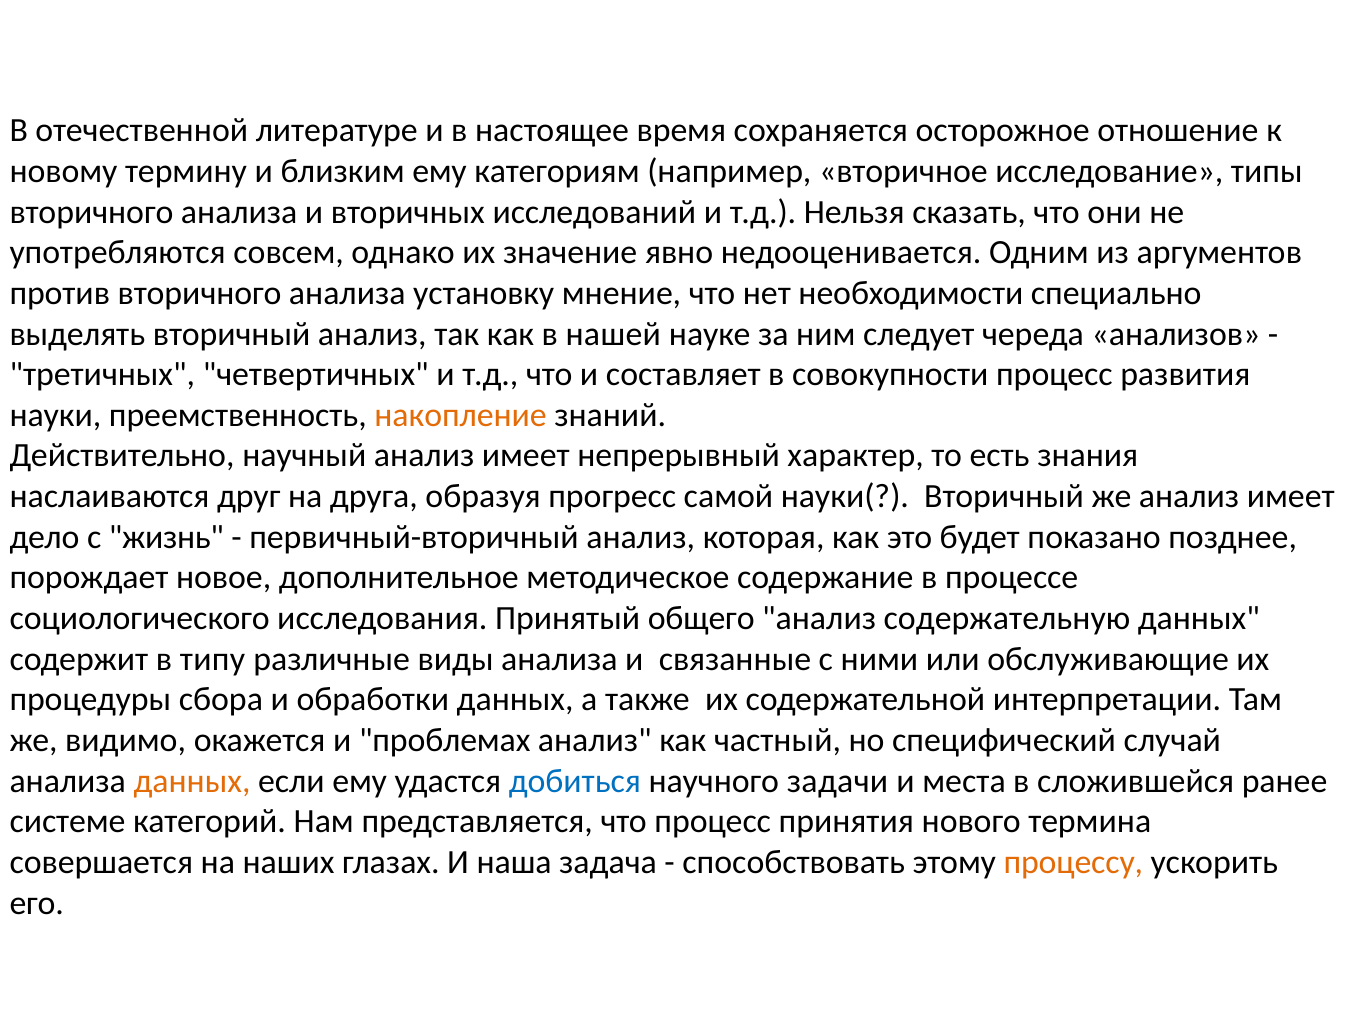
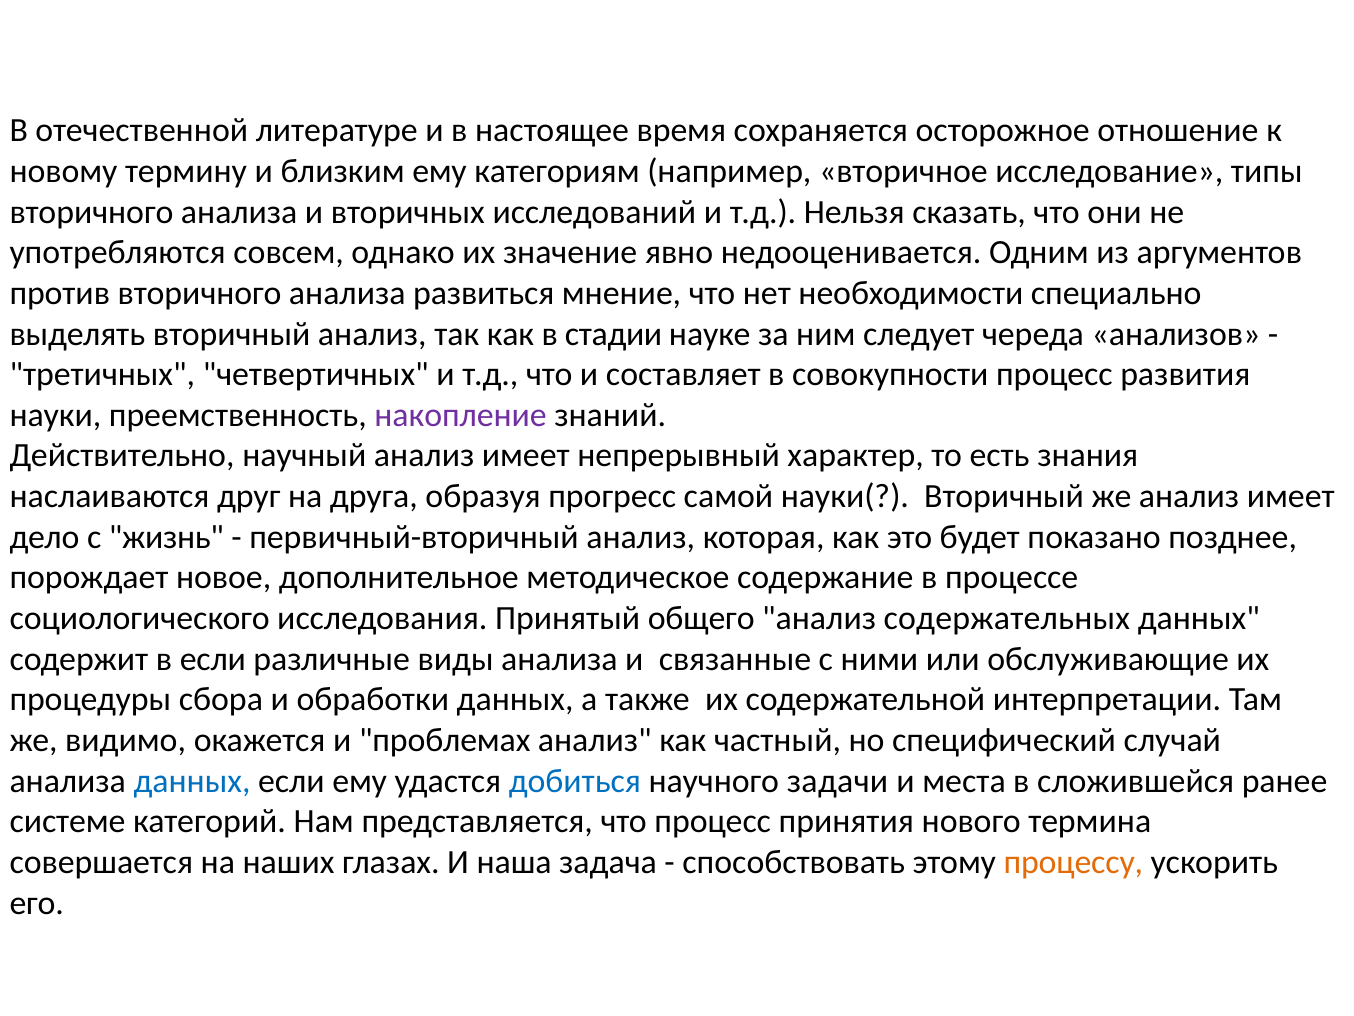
установку: установку -> развиться
нашей: нашей -> стадии
накопление colour: orange -> purple
содержательную: содержательную -> содержательных
в типу: типу -> если
данных at (192, 781) colour: orange -> blue
